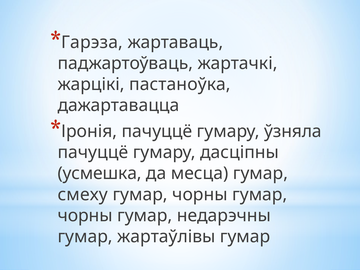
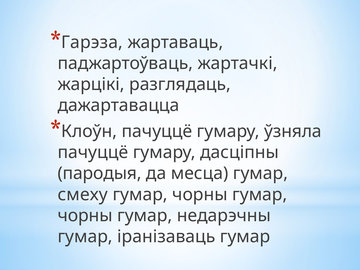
пастаноўка: пастаноўка -> разглядаць
Іронія: Іронія -> Клоўн
усмешка: усмешка -> пародыя
жартаўлівы: жартаўлівы -> іранізаваць
